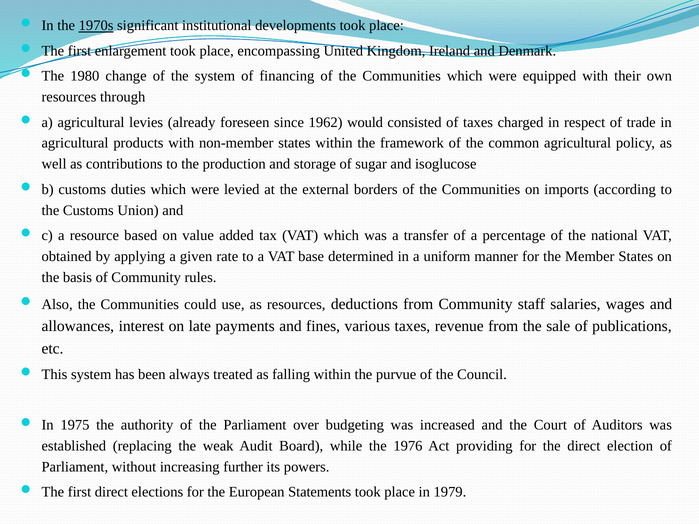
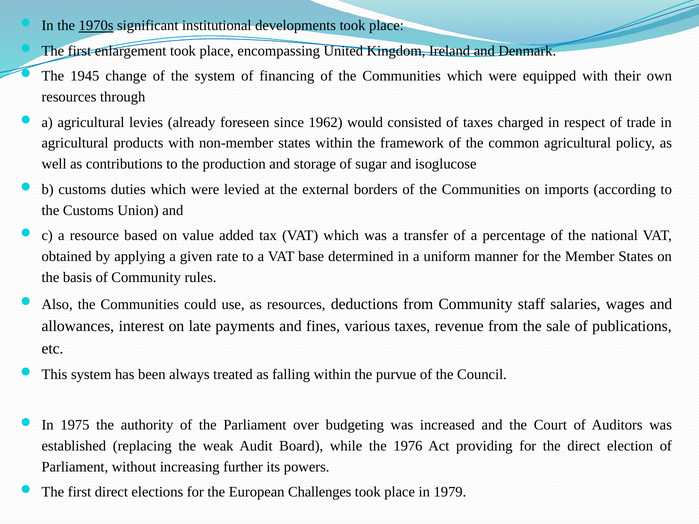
1980: 1980 -> 1945
Statements: Statements -> Challenges
